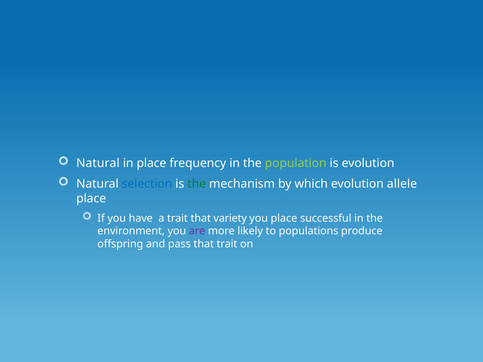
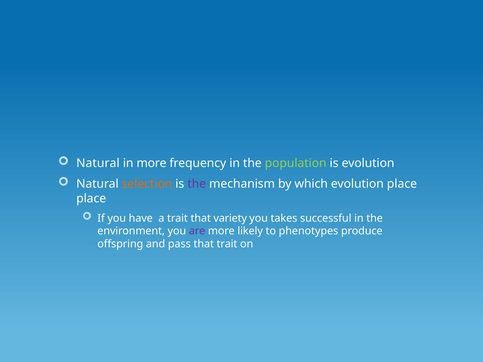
in place: place -> more
selection colour: blue -> orange
the at (197, 184) colour: green -> purple
evolution allele: allele -> place
you place: place -> takes
populations: populations -> phenotypes
